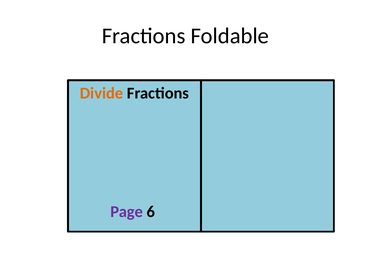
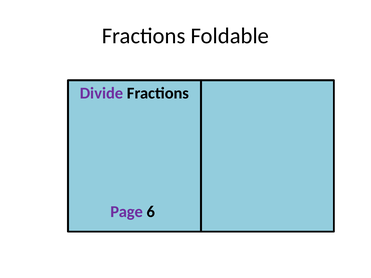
Divide colour: orange -> purple
